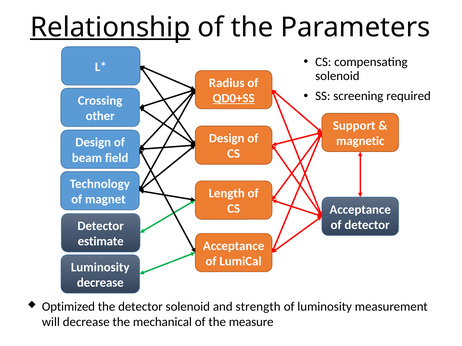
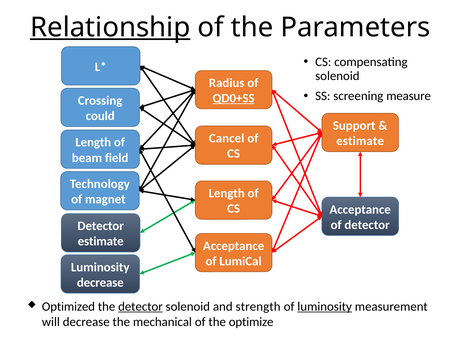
required: required -> measure
other: other -> could
Design at (227, 139): Design -> Cancel
magnetic at (360, 141): magnetic -> estimate
Design at (93, 143): Design -> Length
detector at (140, 307) underline: none -> present
luminosity at (325, 307) underline: none -> present
measure: measure -> optimize
